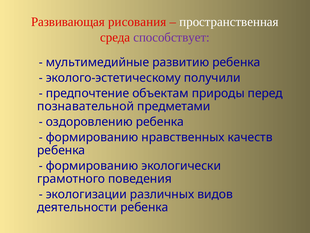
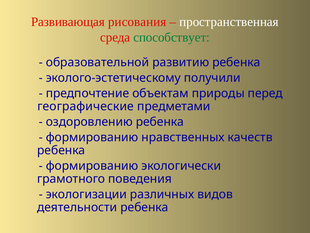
способствует colour: purple -> green
мультимедийные: мультимедийные -> образовательной
познавательной: познавательной -> географические
